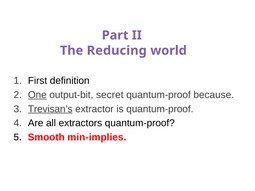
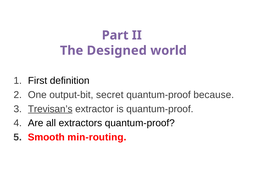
Reducing: Reducing -> Designed
One underline: present -> none
min-implies: min-implies -> min-routing
